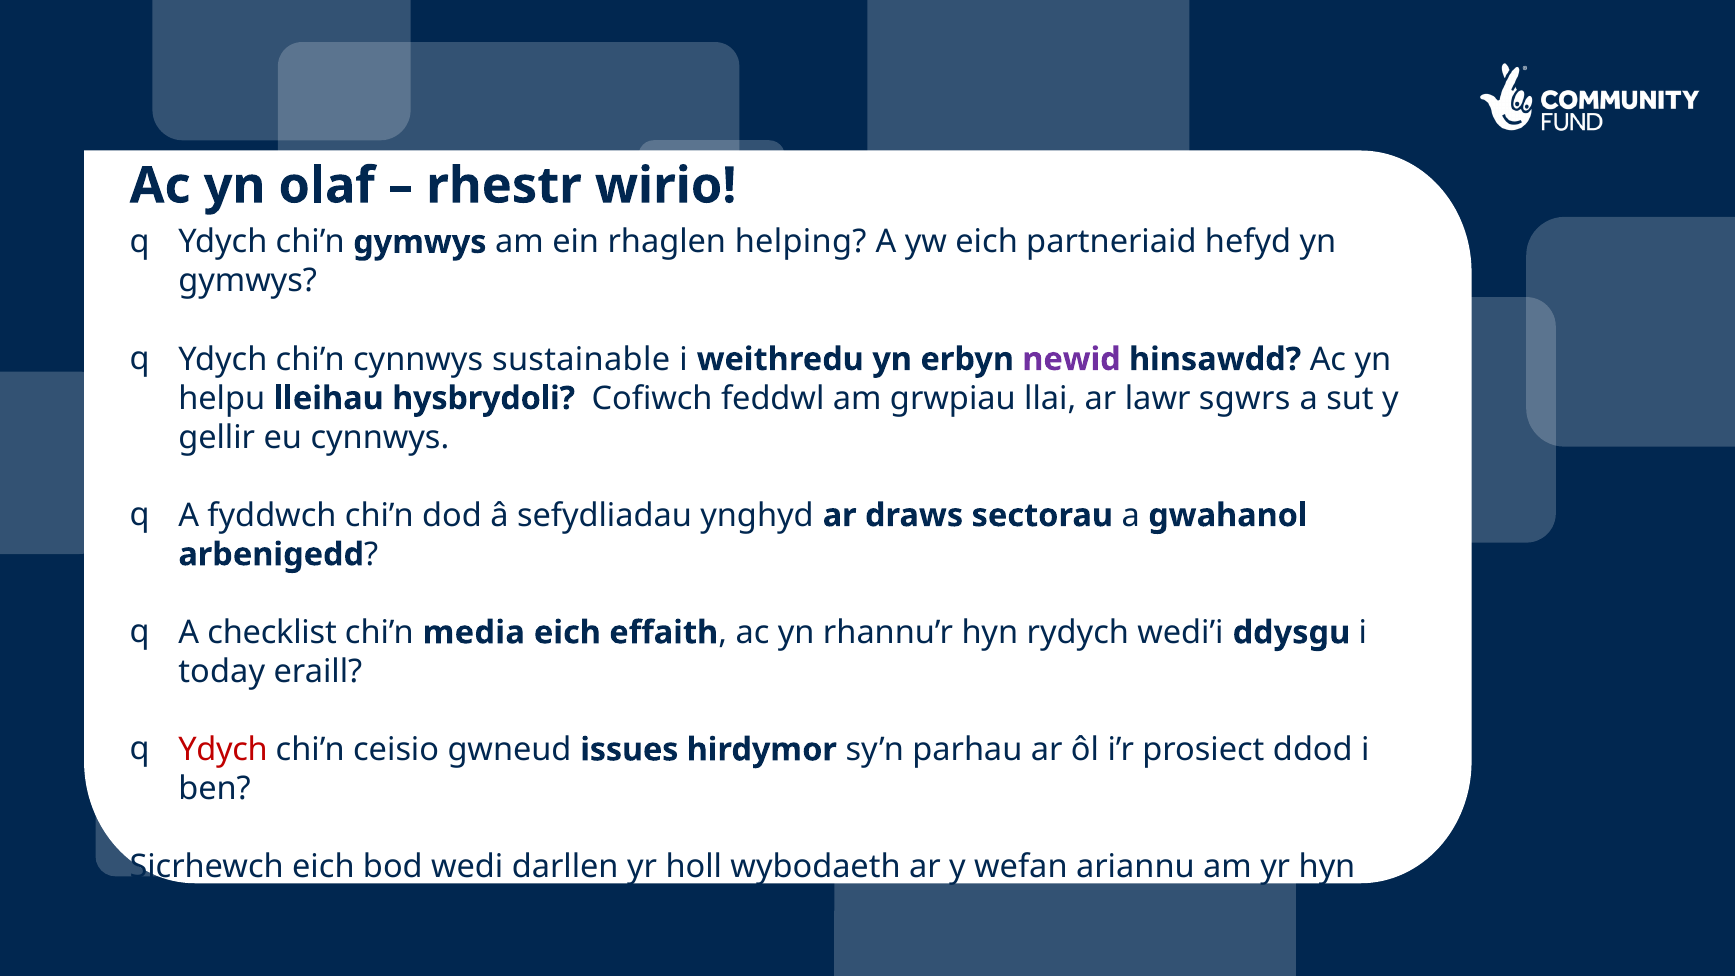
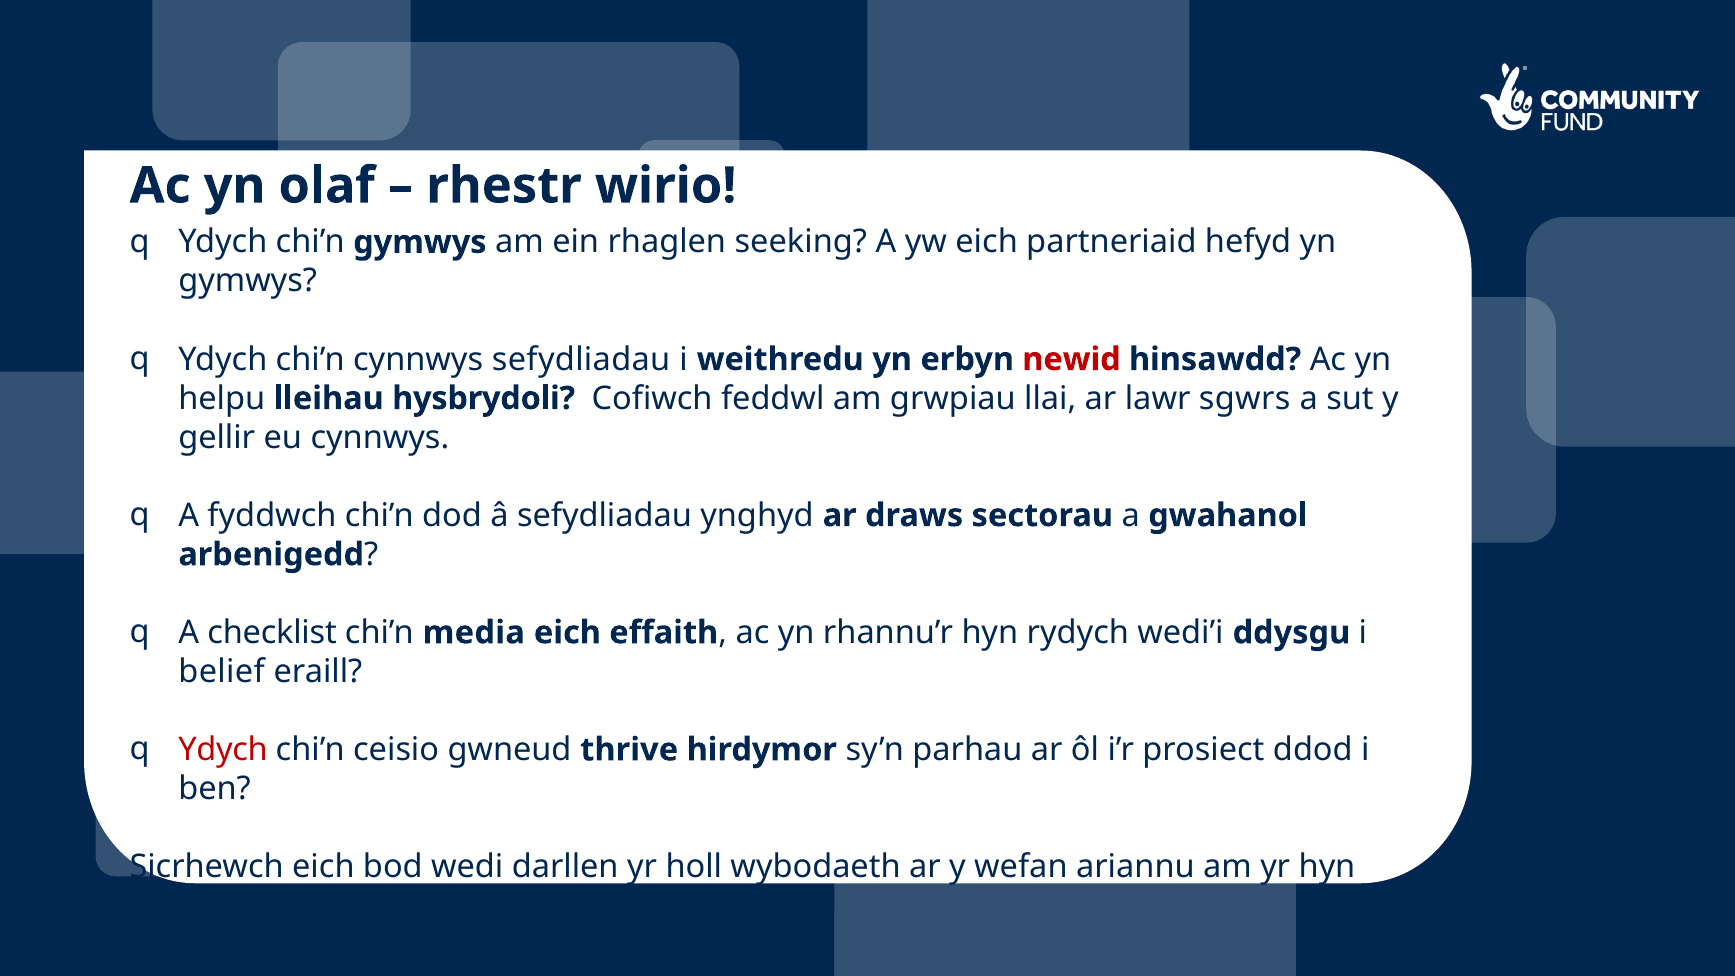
helping: helping -> seeking
cynnwys sustainable: sustainable -> sefydliadau
newid colour: purple -> red
today: today -> belief
issues: issues -> thrive
